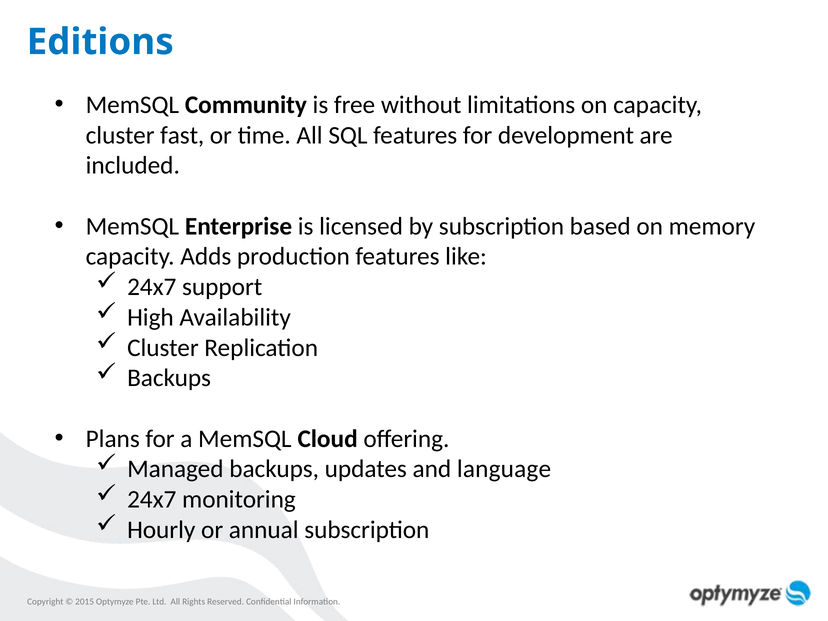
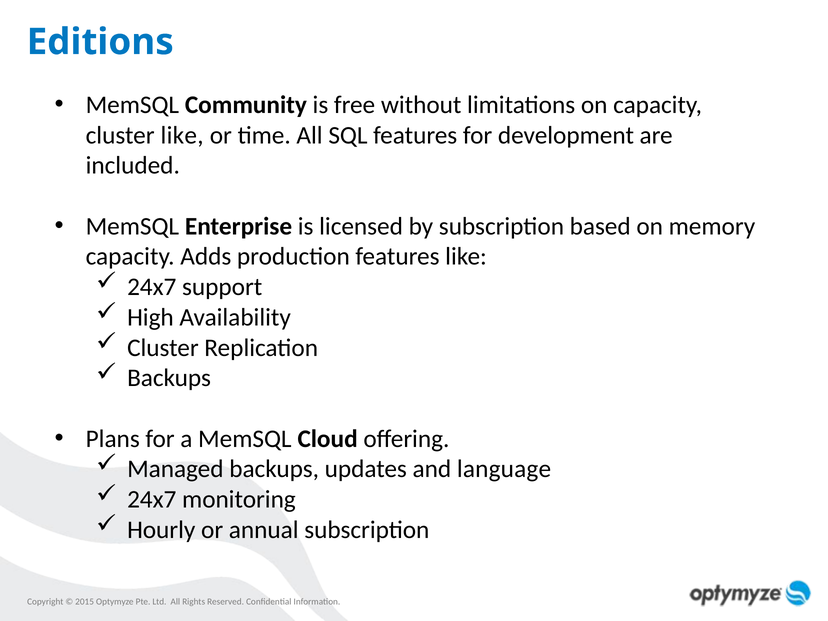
cluster fast: fast -> like
